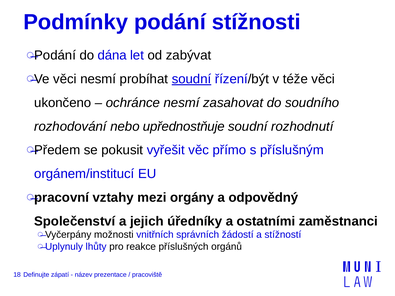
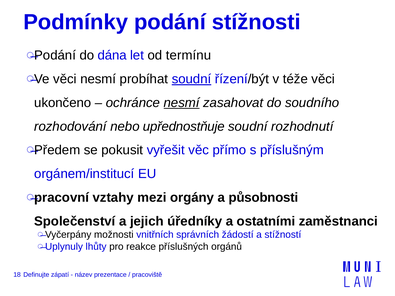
zabývat: zabývat -> termínu
nesmí at (182, 103) underline: none -> present
odpovědný: odpovědný -> působnosti
